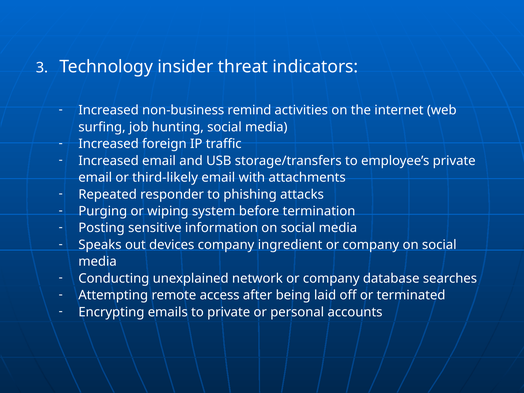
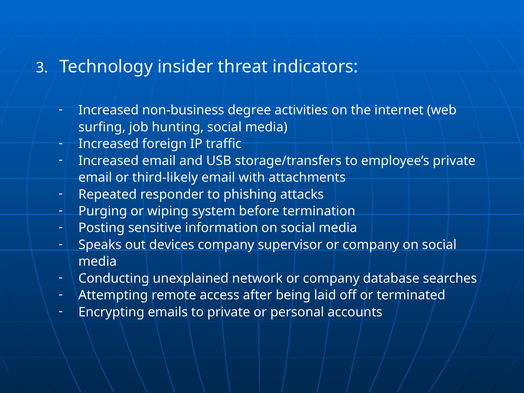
remind: remind -> degree
ingredient: ingredient -> supervisor
